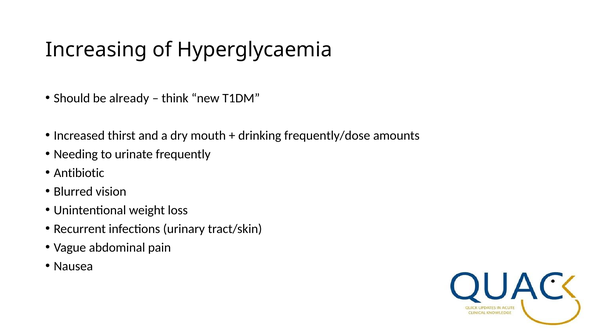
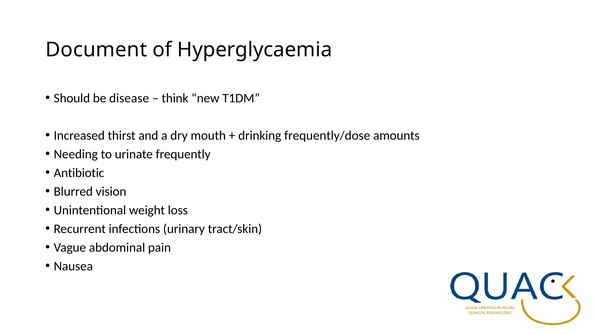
Increasing: Increasing -> Document
already: already -> disease
